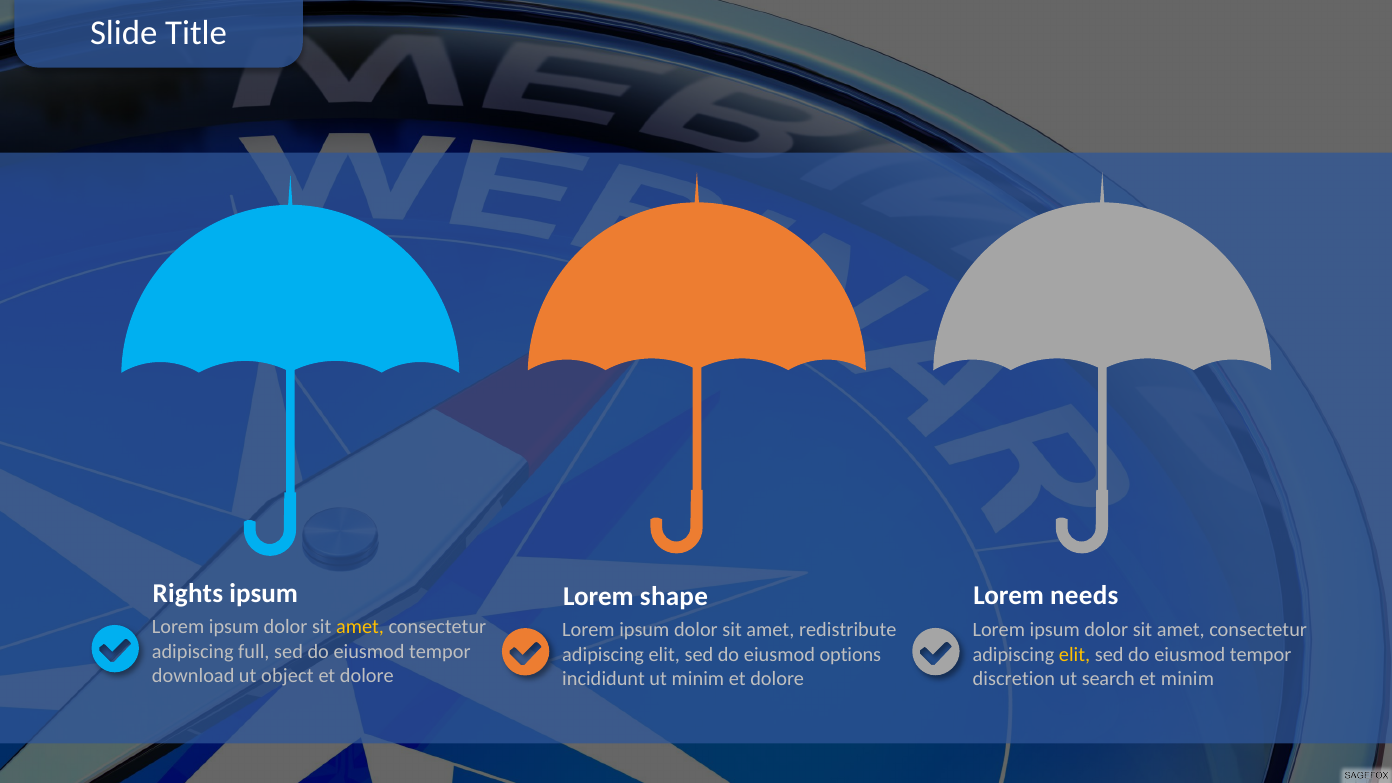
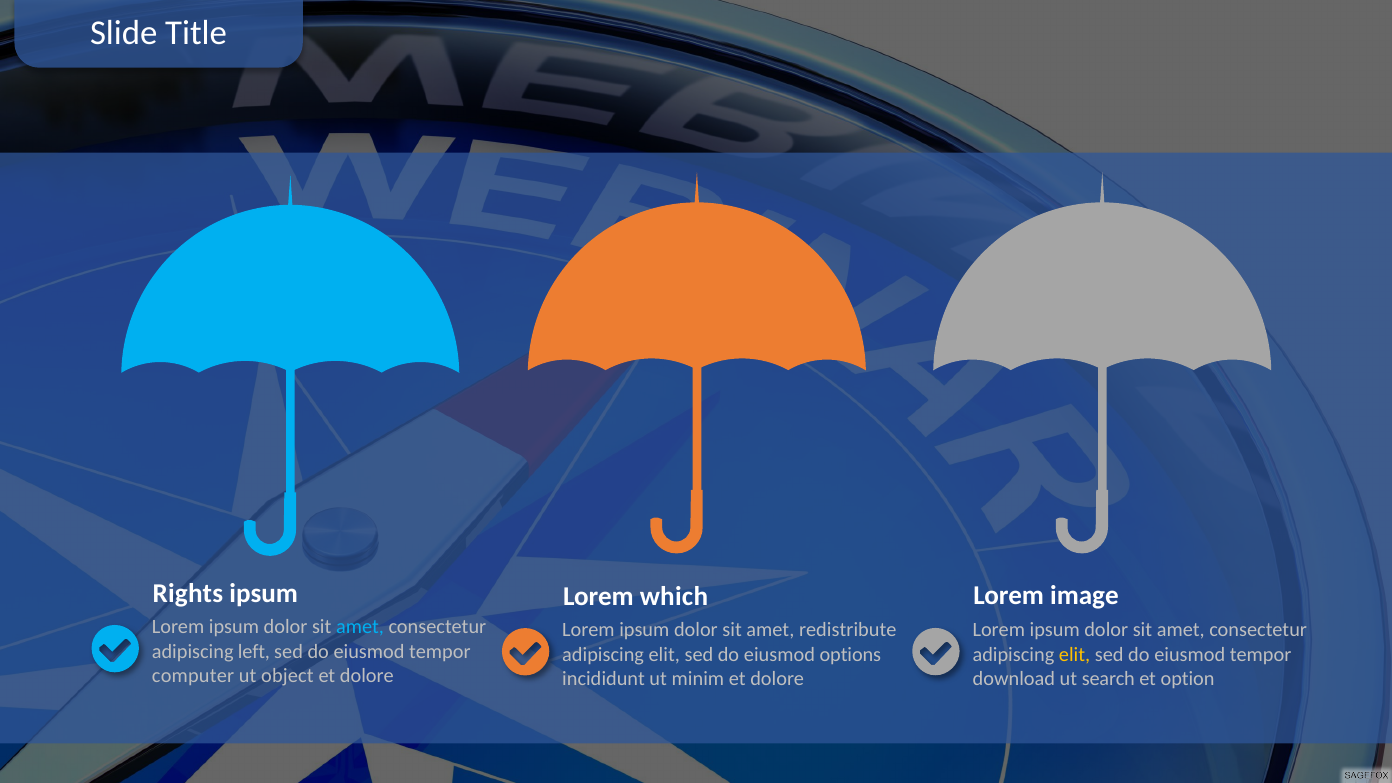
needs: needs -> image
shape: shape -> which
amet at (360, 627) colour: yellow -> light blue
full: full -> left
download: download -> computer
discretion: discretion -> download
et minim: minim -> option
